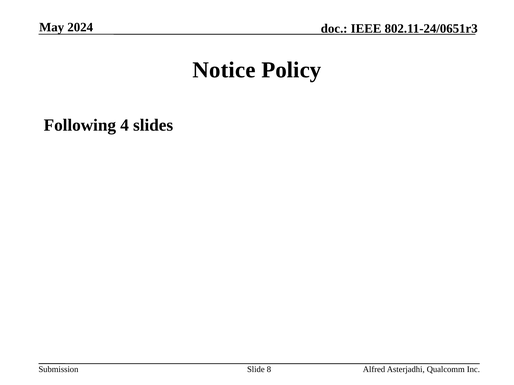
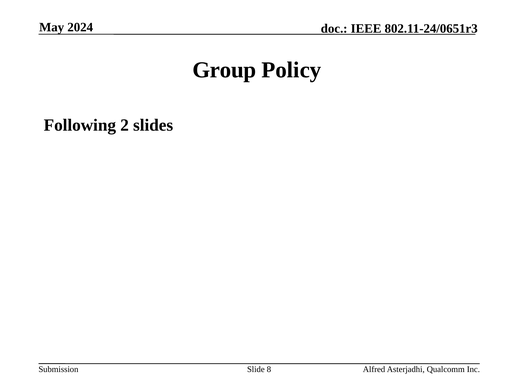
Notice: Notice -> Group
4: 4 -> 2
